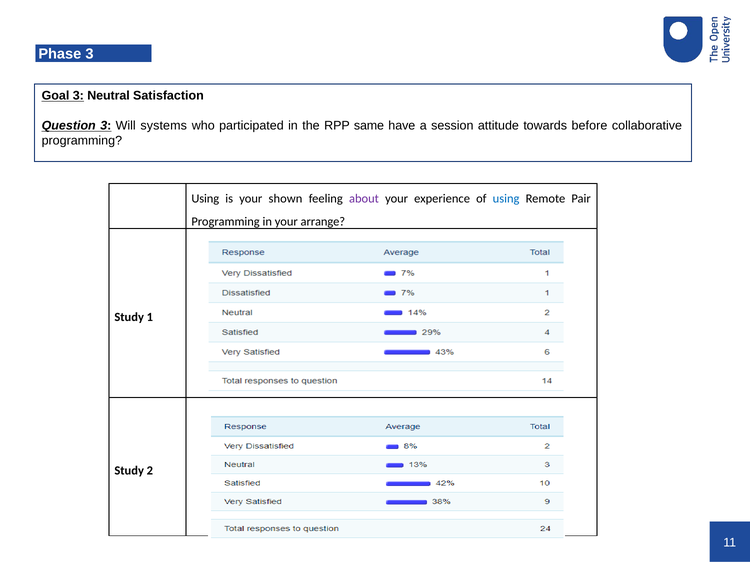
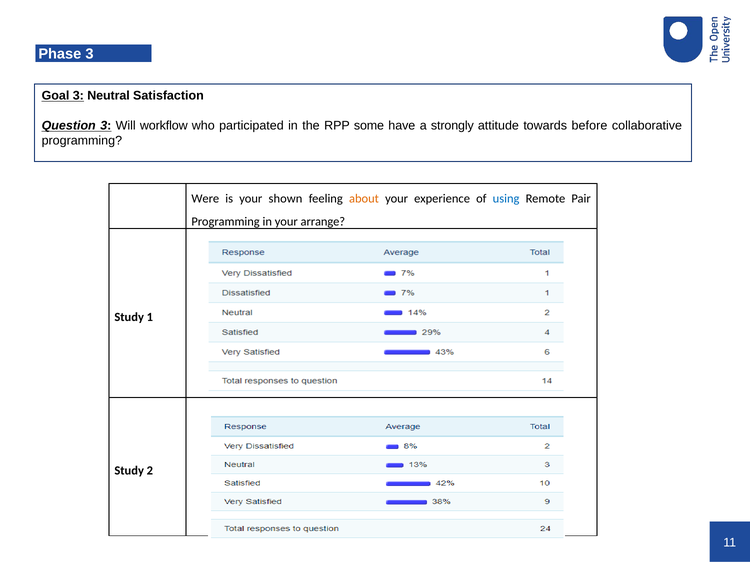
systems: systems -> workflow
same: same -> some
session: session -> strongly
Using at (205, 199): Using -> Were
about colour: purple -> orange
